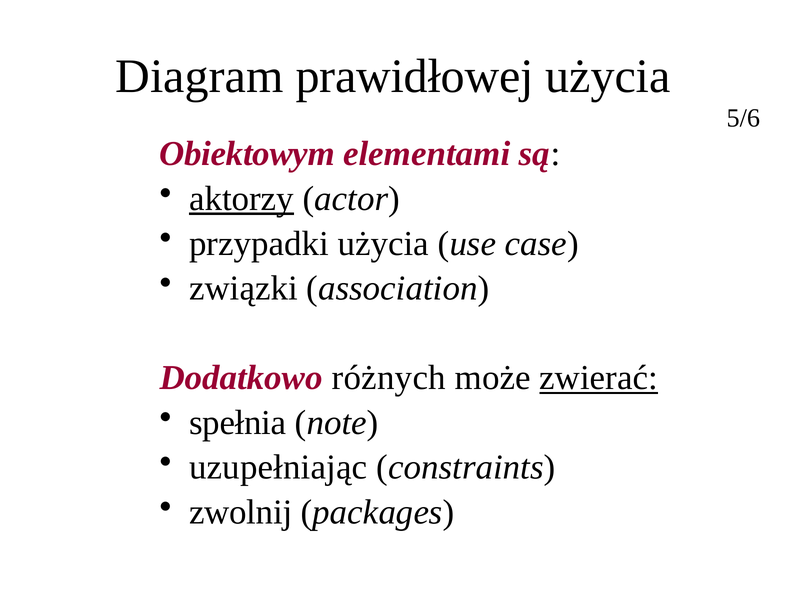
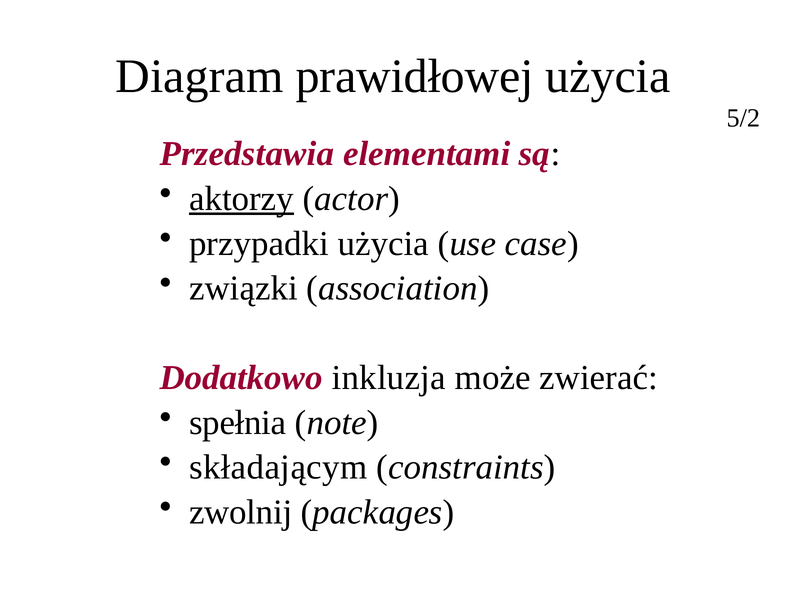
5/6: 5/6 -> 5/2
Obiektowym: Obiektowym -> Przedstawia
różnych: różnych -> inkluzja
zwierać underline: present -> none
uzupełniając: uzupełniając -> składającym
